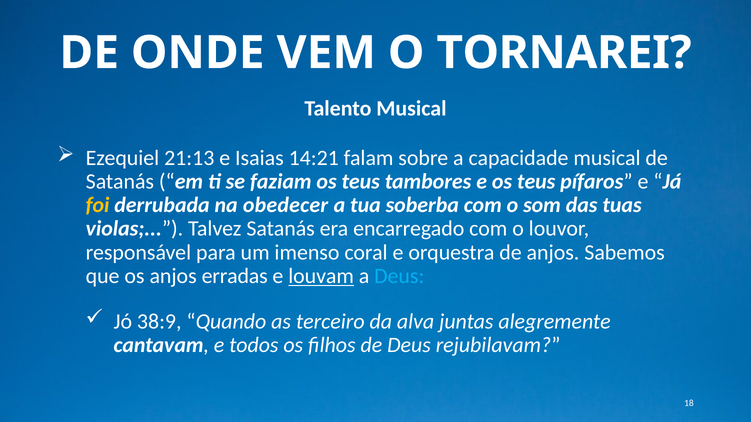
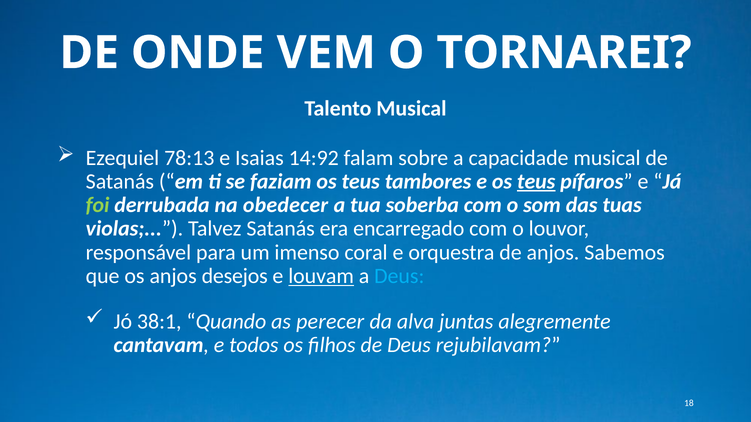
21:13: 21:13 -> 78:13
14:21: 14:21 -> 14:92
teus at (536, 182) underline: none -> present
foi colour: yellow -> light green
erradas: erradas -> desejos
38:9: 38:9 -> 38:1
terceiro: terceiro -> perecer
